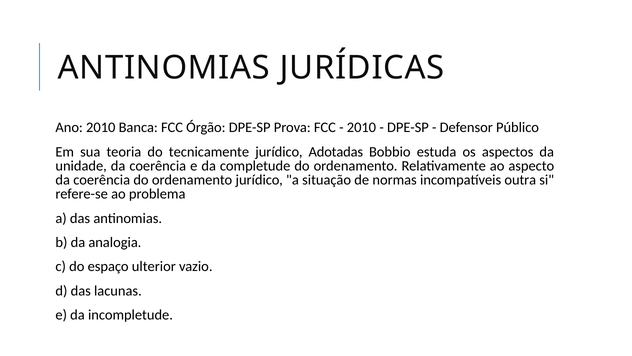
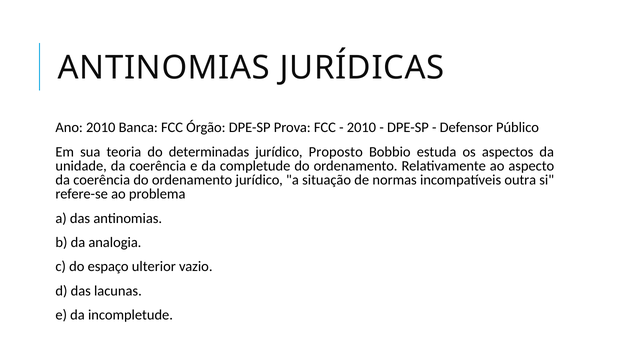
tecnicamente: tecnicamente -> determinadas
Adotadas: Adotadas -> Proposto
